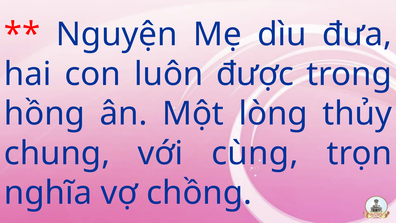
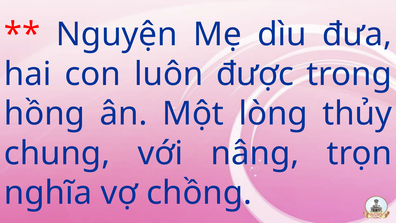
cùng: cùng -> nâng
